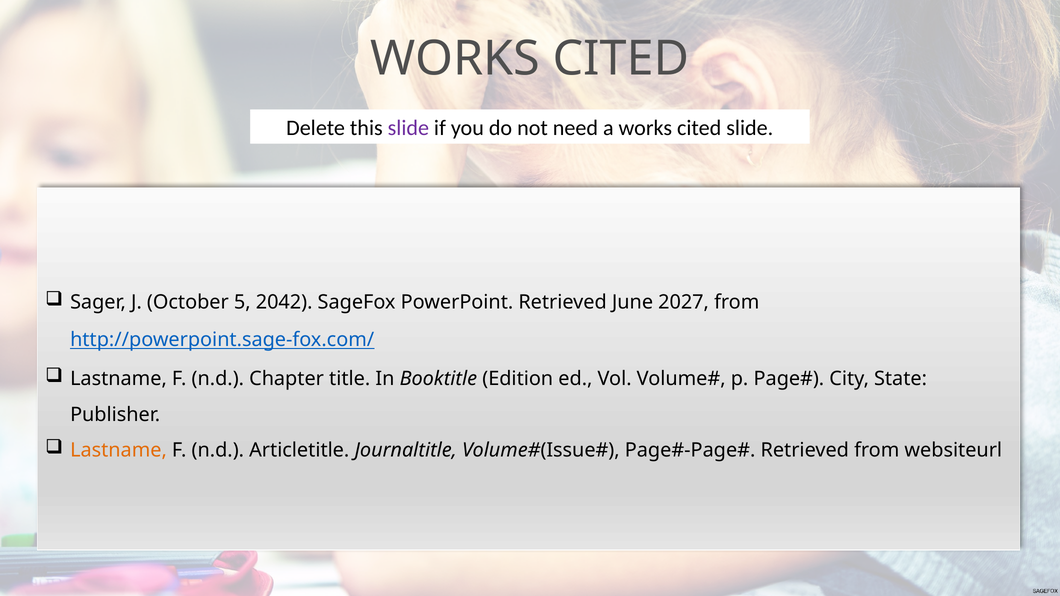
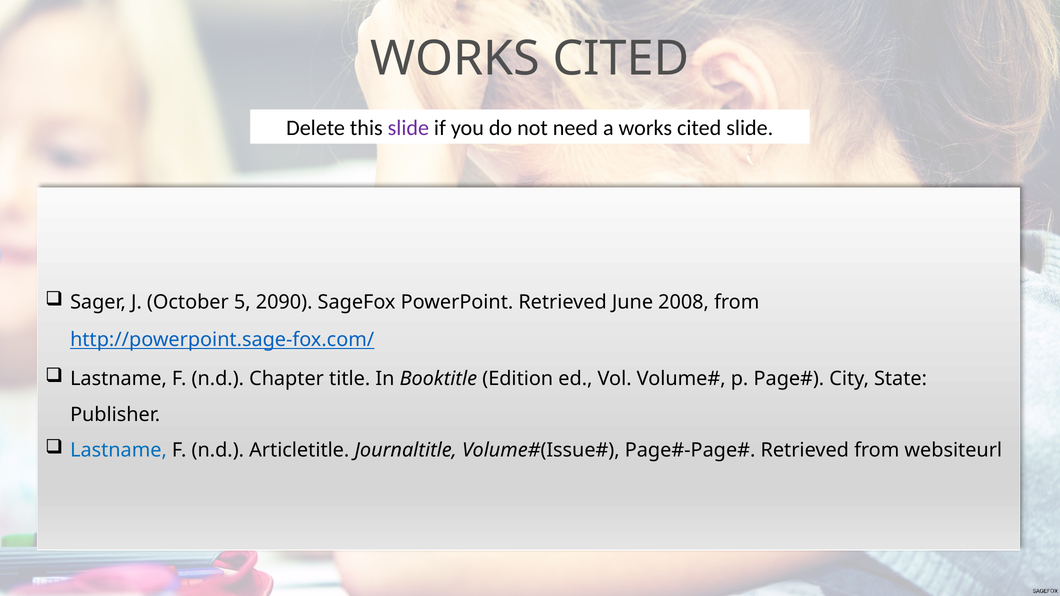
2042: 2042 -> 2090
2027: 2027 -> 2008
Lastname at (118, 450) colour: orange -> blue
